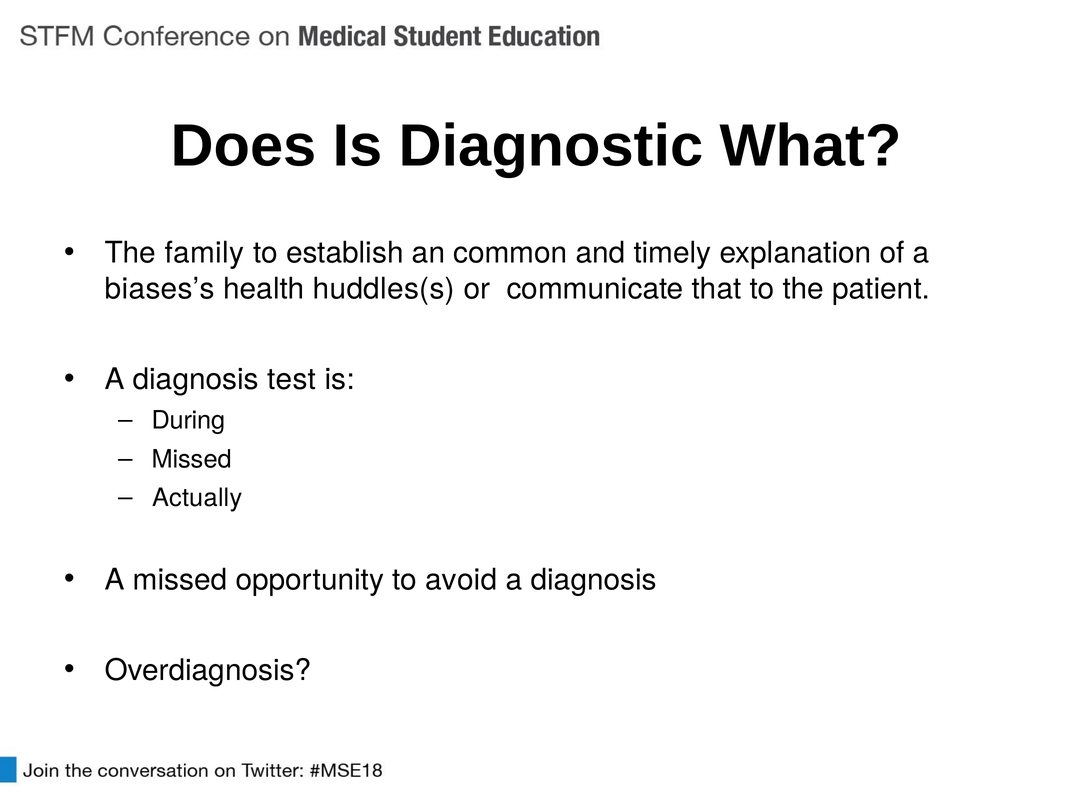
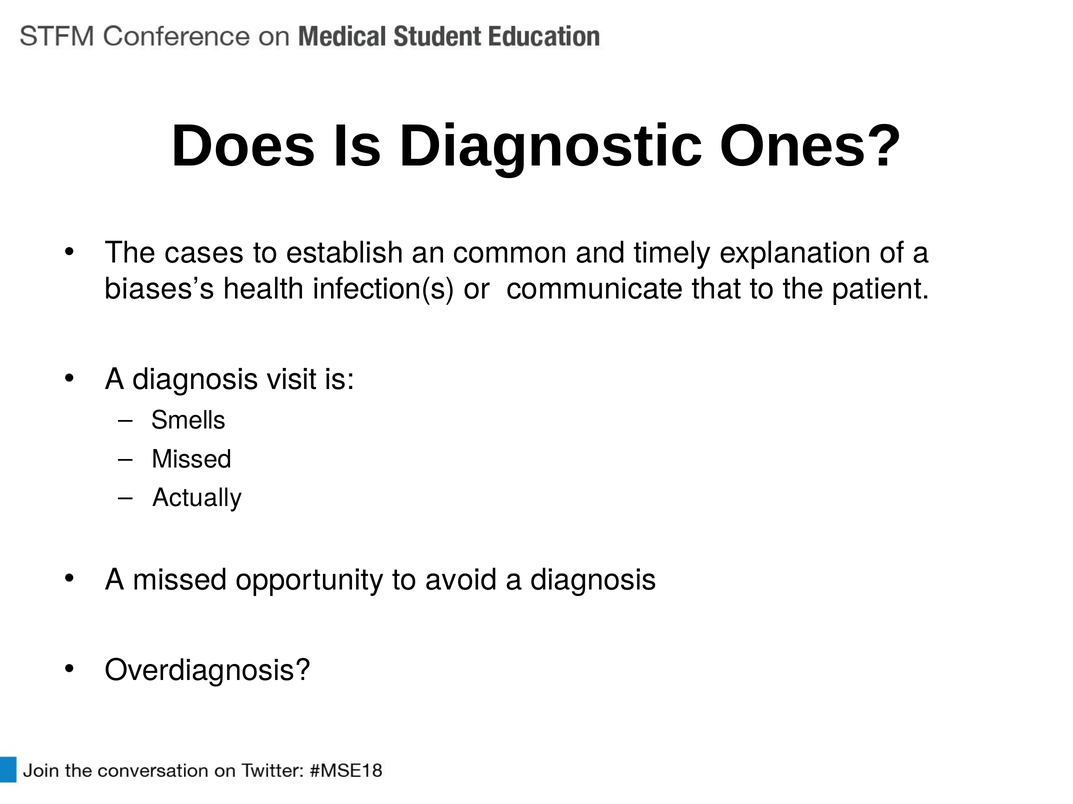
What: What -> Ones
family: family -> cases
huddles(s: huddles(s -> infection(s
test: test -> visit
During: During -> Smells
